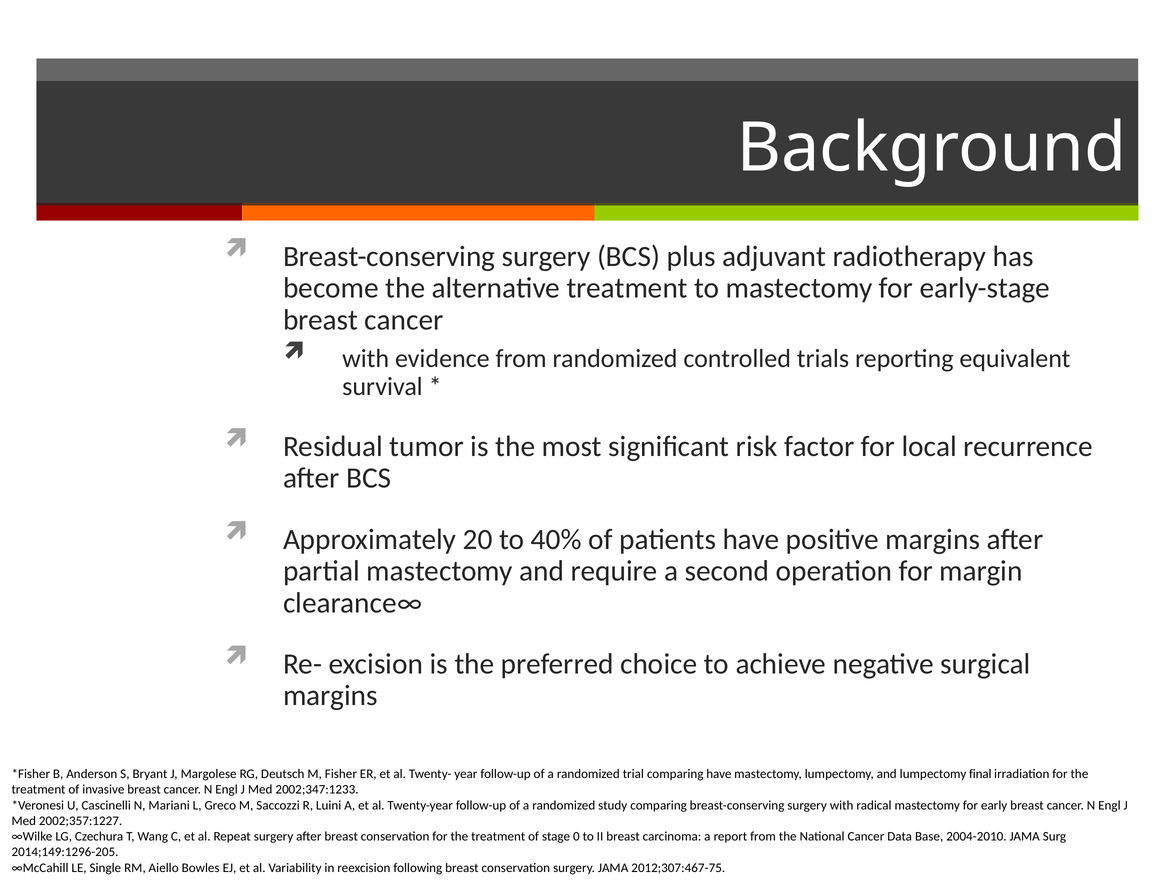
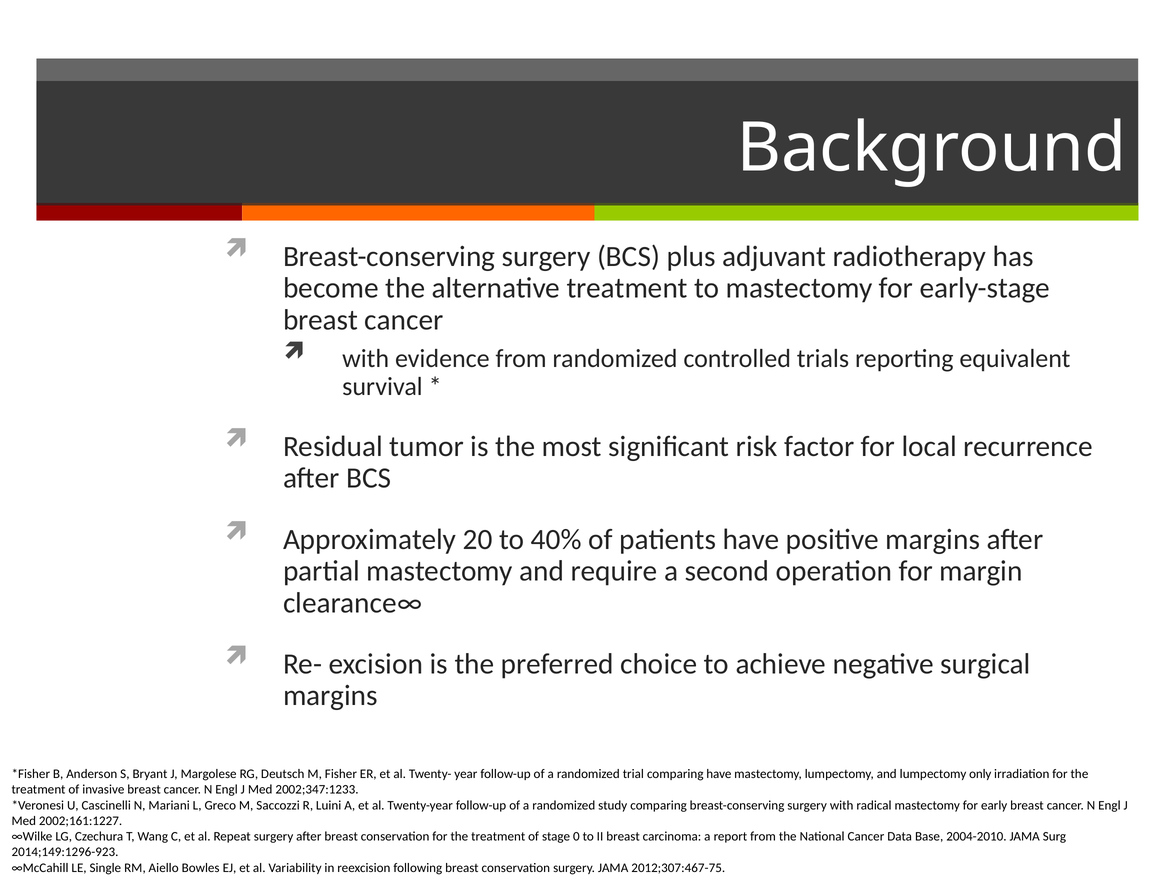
final: final -> only
2002;357:1227: 2002;357:1227 -> 2002;161:1227
2014;149:1296-205: 2014;149:1296-205 -> 2014;149:1296-923
